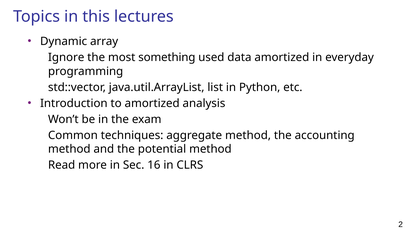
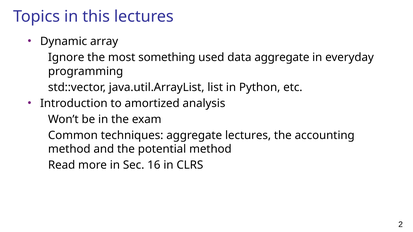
data amortized: amortized -> aggregate
aggregate method: method -> lectures
